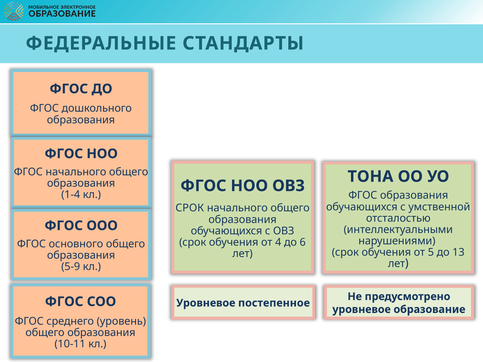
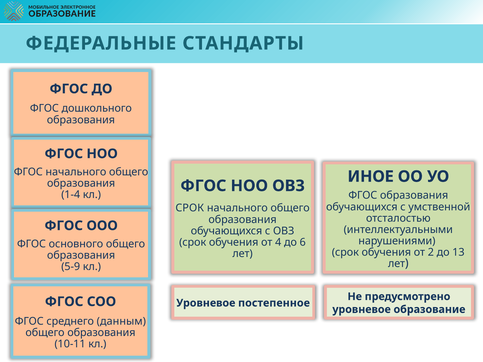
ТОНА: ТОНА -> ИНОЕ
5: 5 -> 2
уровень: уровень -> данным
